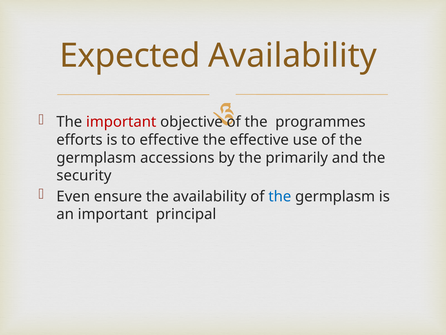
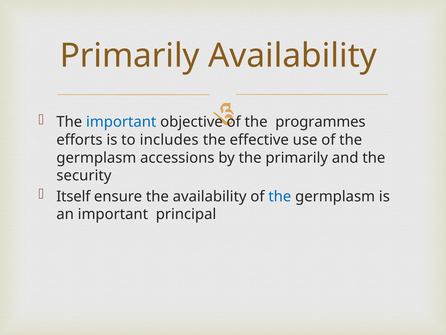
Expected at (130, 56): Expected -> Primarily
important at (121, 122) colour: red -> blue
to effective: effective -> includes
Even: Even -> Itself
